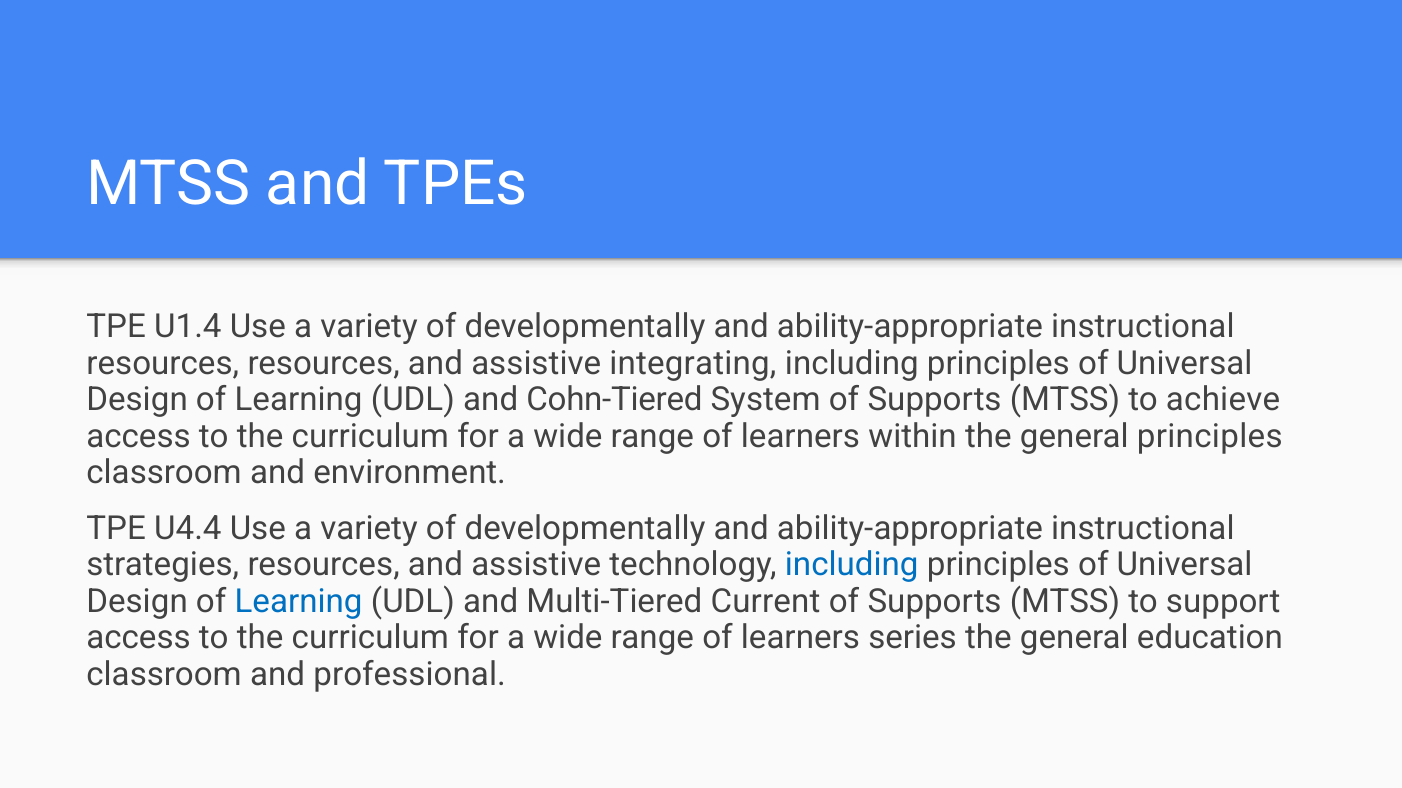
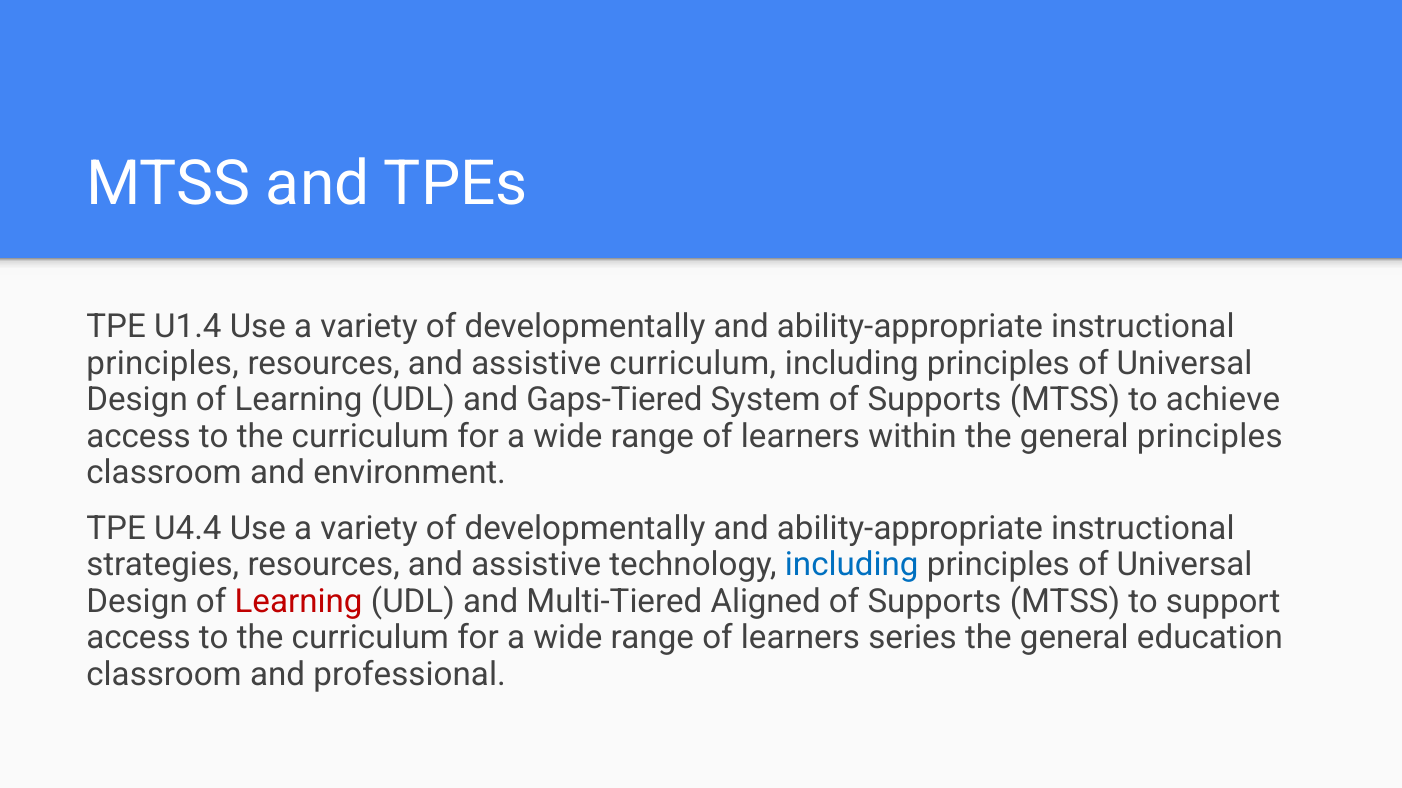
resources at (163, 364): resources -> principles
assistive integrating: integrating -> curriculum
Cohn-Tiered: Cohn-Tiered -> Gaps-Tiered
Learning at (299, 602) colour: blue -> red
Current: Current -> Aligned
